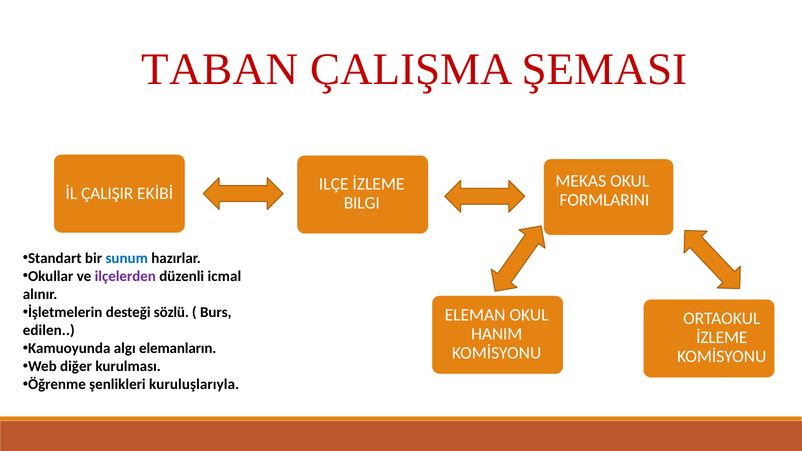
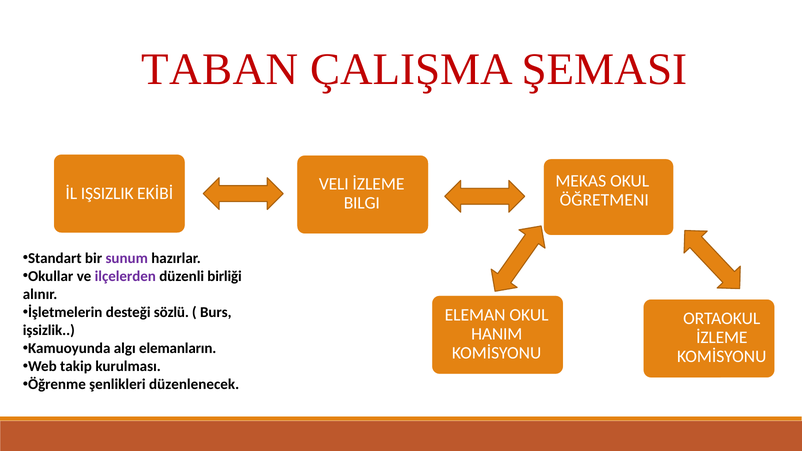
ILÇE: ILÇE -> VELI
İL ÇALIŞIR: ÇALIŞIR -> IŞSIZLIK
FORMLARINI: FORMLARINI -> ÖĞRETMENI
sunum colour: blue -> purple
icmal: icmal -> birliği
edilen at (49, 330): edilen -> işsizlik
diğer: diğer -> takip
kuruluşlarıyla: kuruluşlarıyla -> düzenlenecek
